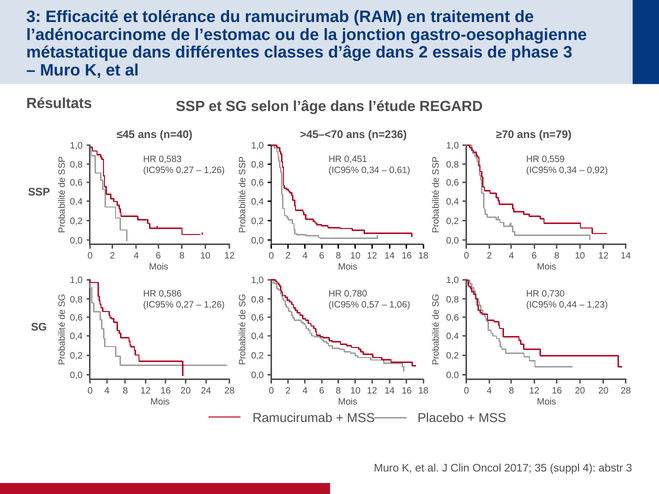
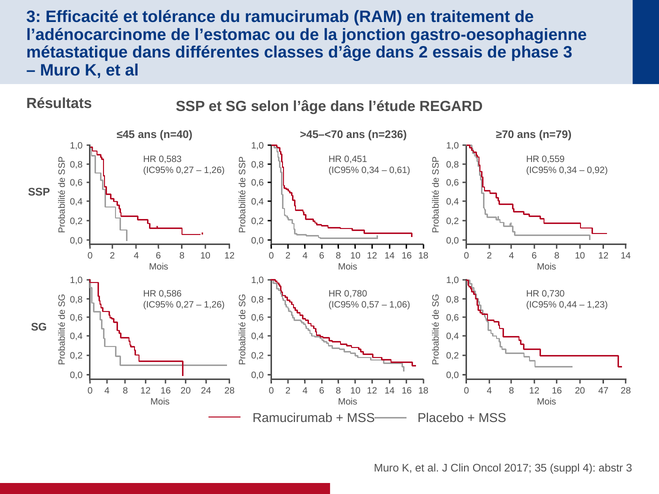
20 20: 20 -> 47
